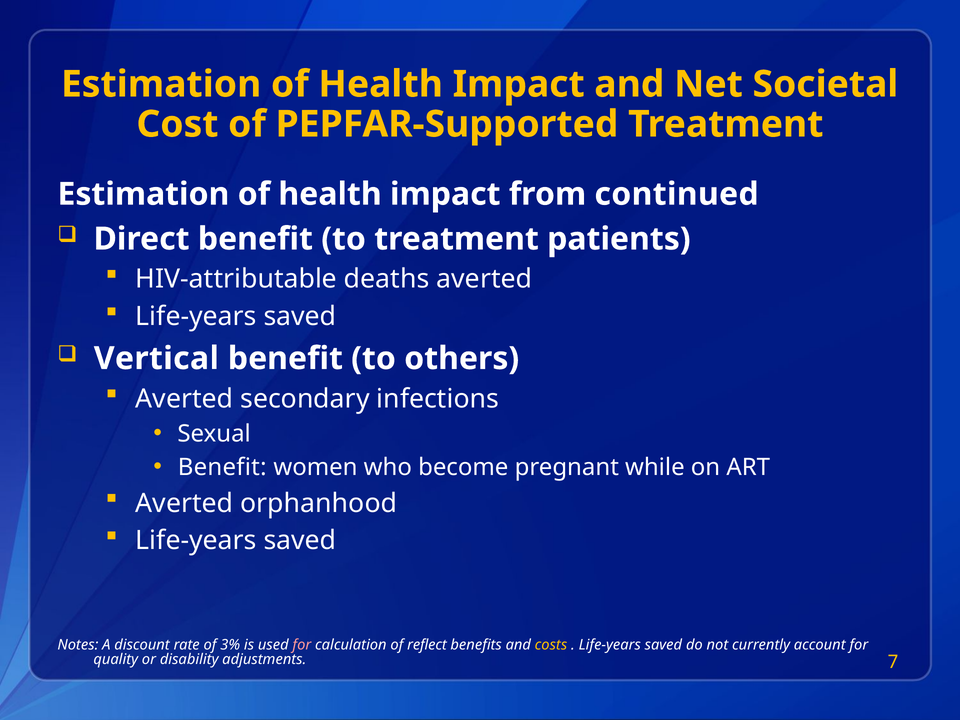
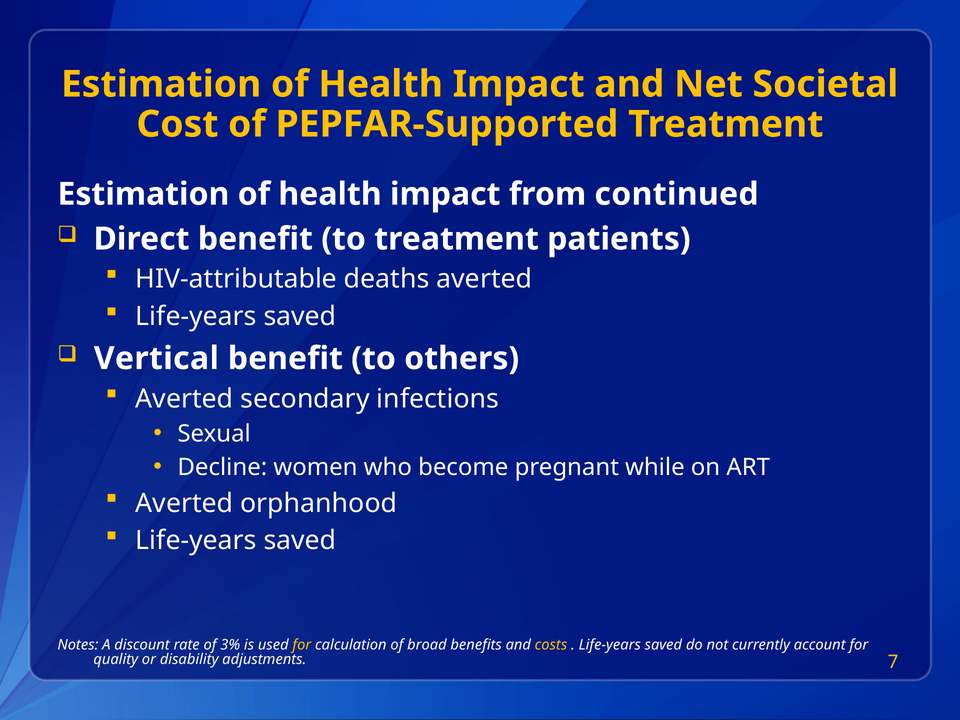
Benefit at (222, 467): Benefit -> Decline
for at (302, 645) colour: pink -> yellow
reflect: reflect -> broad
